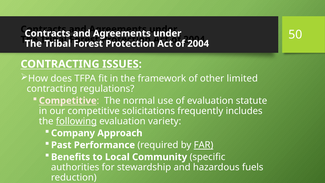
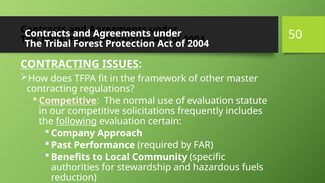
limited: limited -> master
variety: variety -> certain
FAR underline: present -> none
